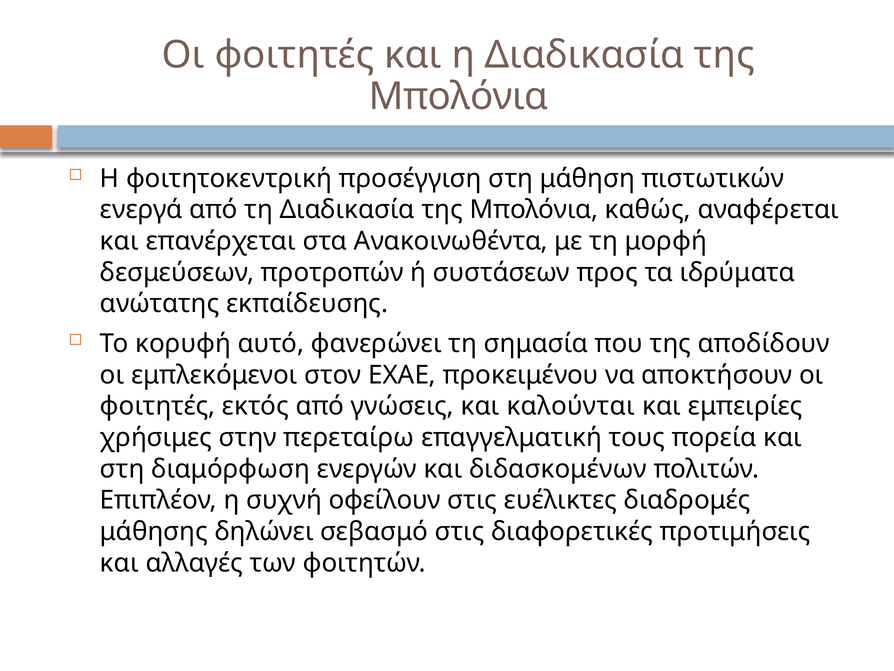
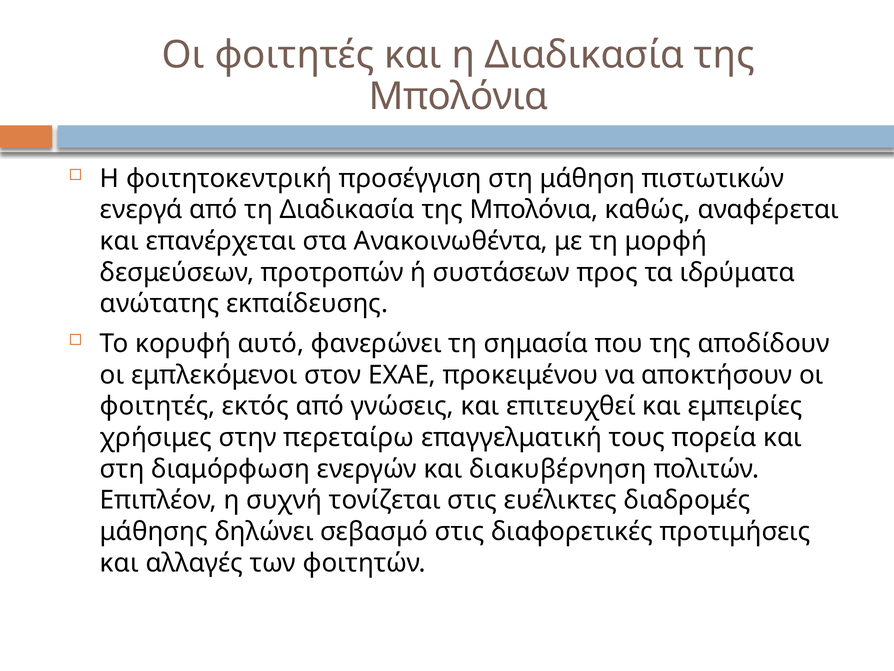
καλούνται: καλούνται -> επιτευχθεί
διδασκομένων: διδασκομένων -> διακυβέρνηση
οφείλουν: οφείλουν -> τονίζεται
